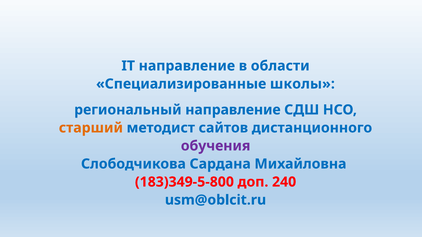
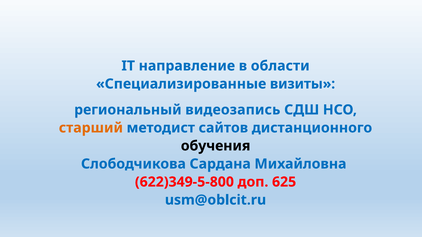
школы: школы -> визиты
региональный направление: направление -> видеозапись
обучения colour: purple -> black
183)349-5-800: 183)349-5-800 -> 622)349-5-800
240: 240 -> 625
